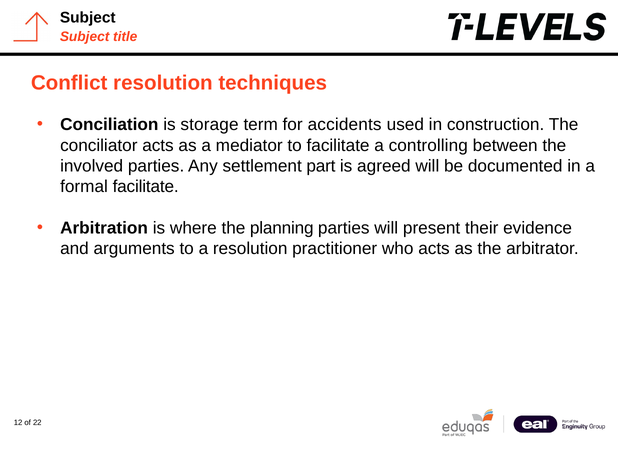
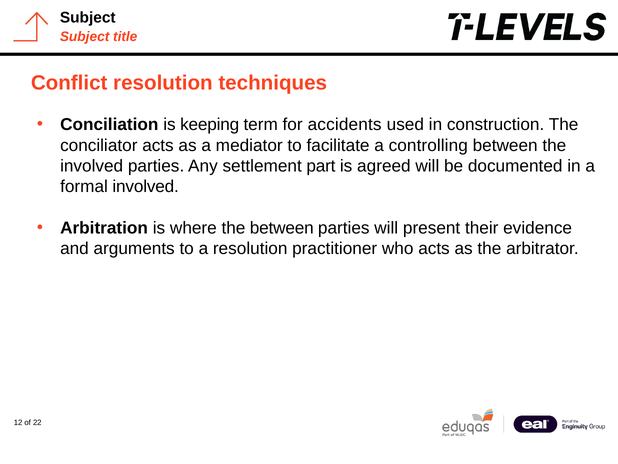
storage: storage -> keeping
formal facilitate: facilitate -> involved
the planning: planning -> between
